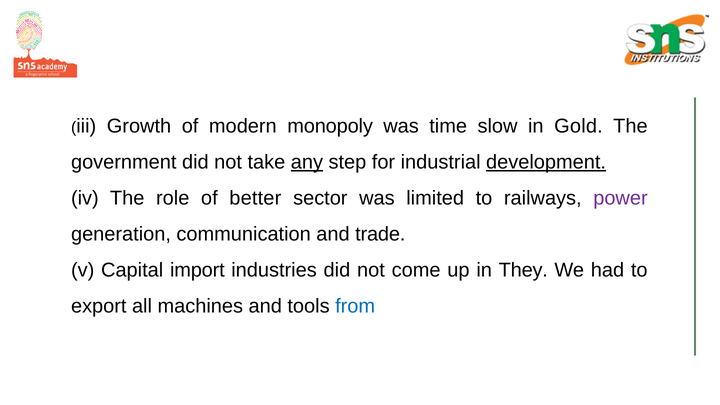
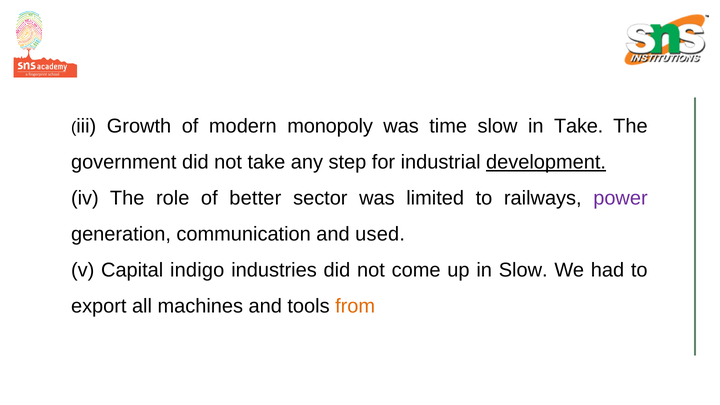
in Gold: Gold -> Take
any underline: present -> none
trade: trade -> used
import: import -> indigo
in They: They -> Slow
from colour: blue -> orange
